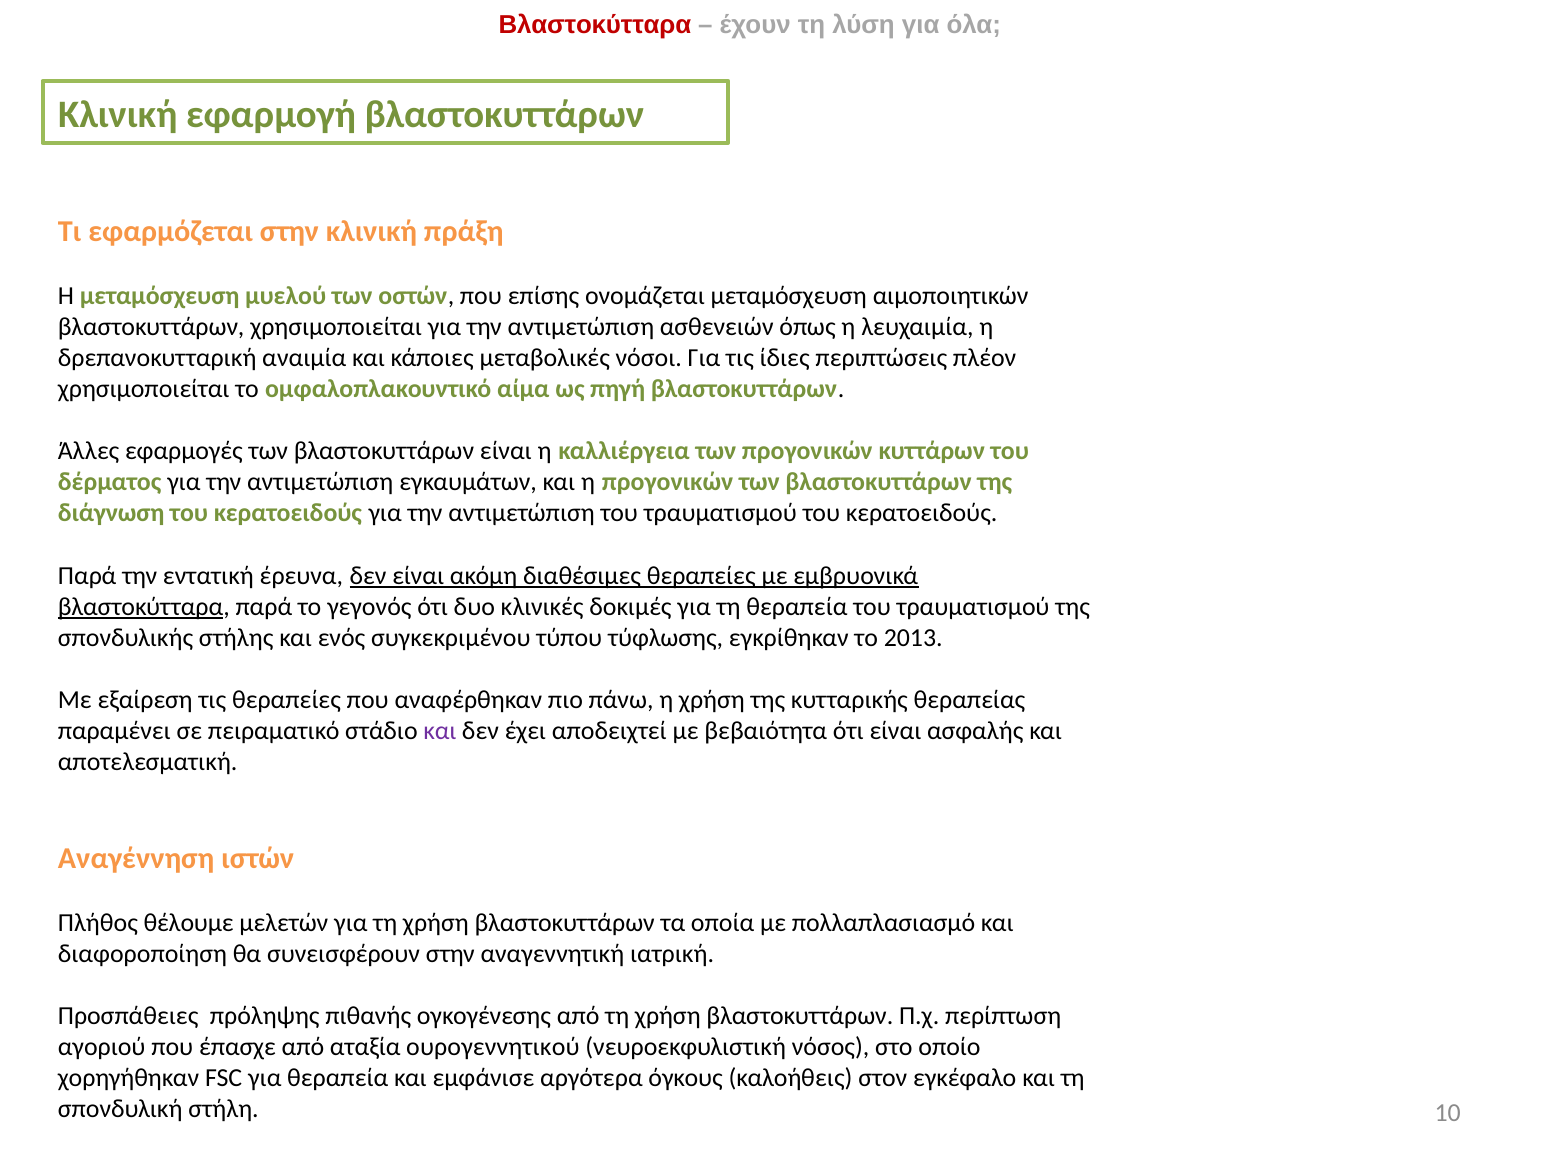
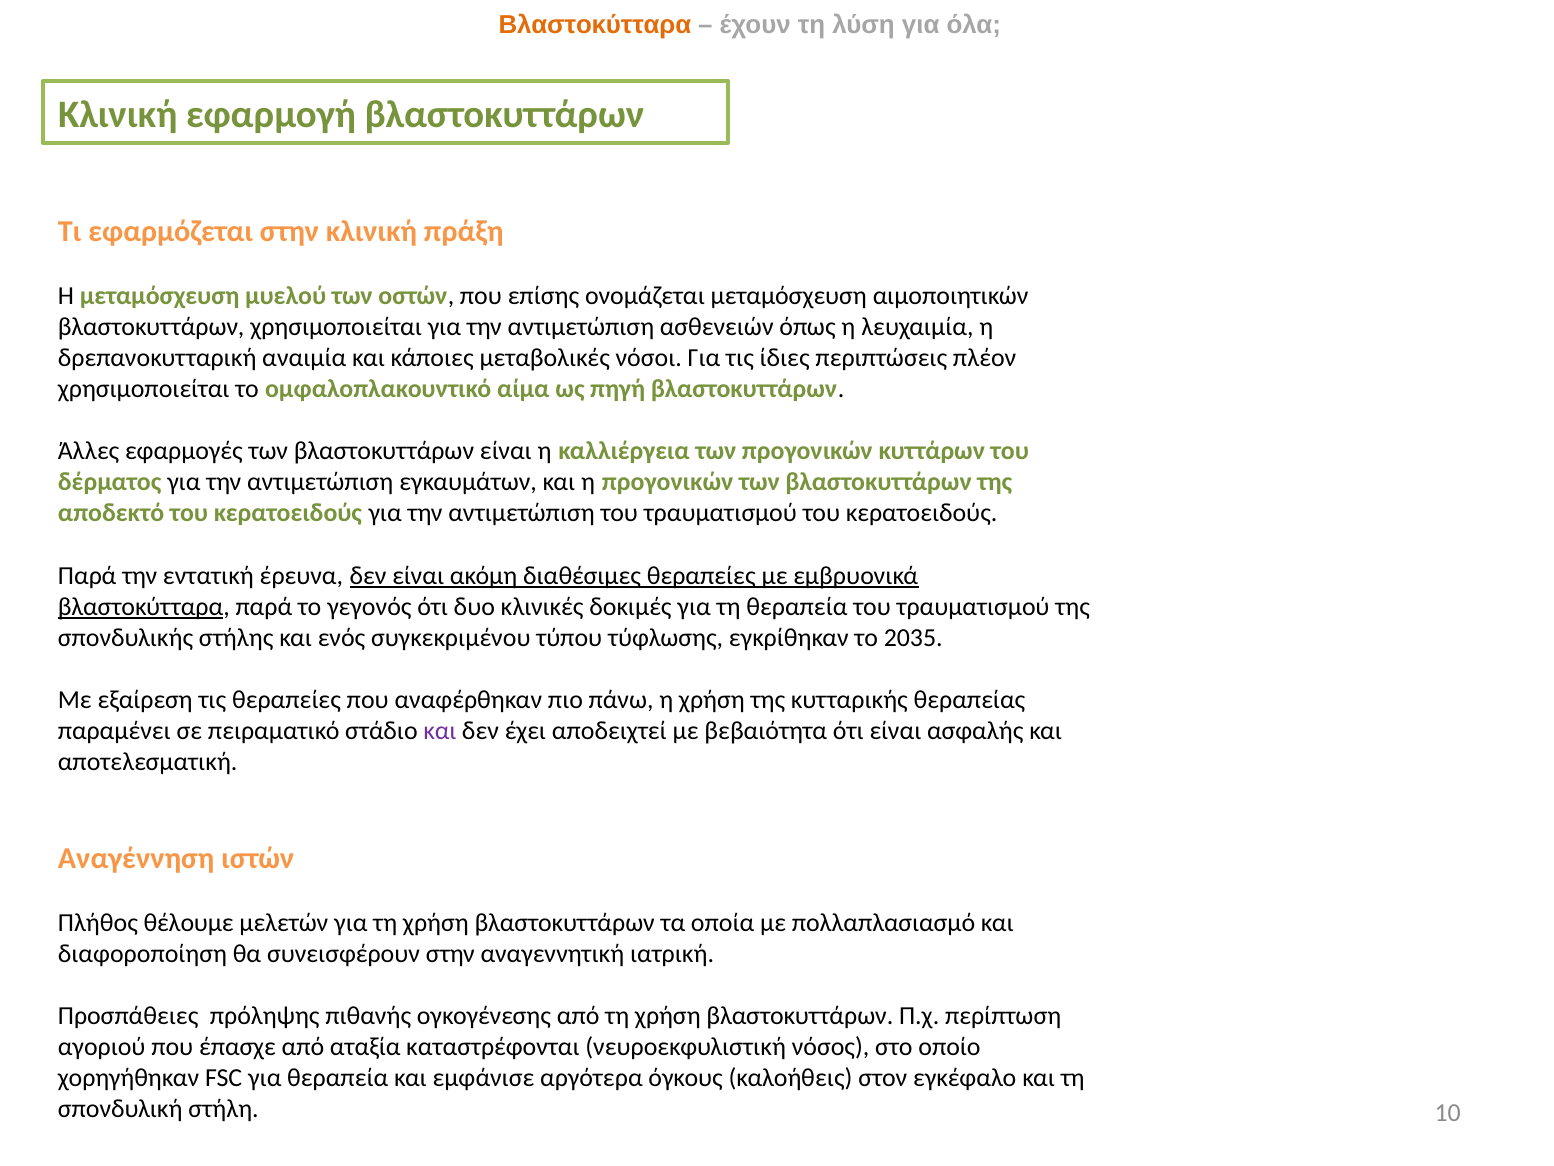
Βλαστοκύτταρα at (595, 25) colour: red -> orange
διάγνωση: διάγνωση -> αποδεκτό
2013: 2013 -> 2035
ουρογεννητικού: ουρογεννητικού -> καταστρέφονται
